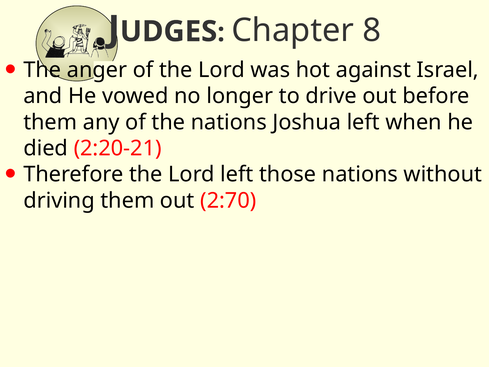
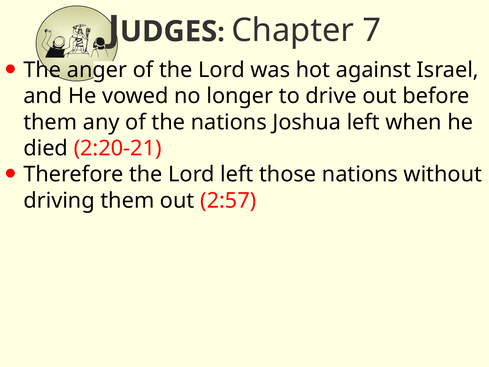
8: 8 -> 7
2:70: 2:70 -> 2:57
